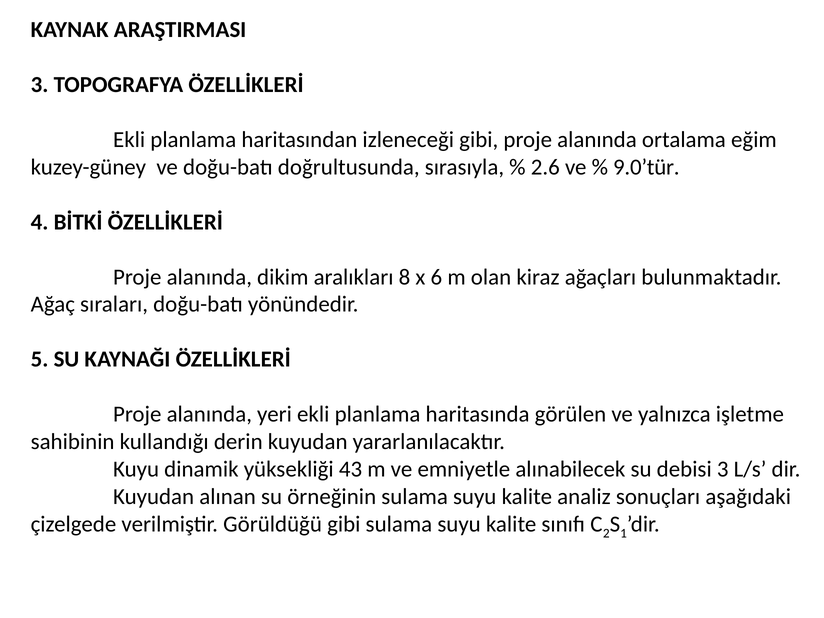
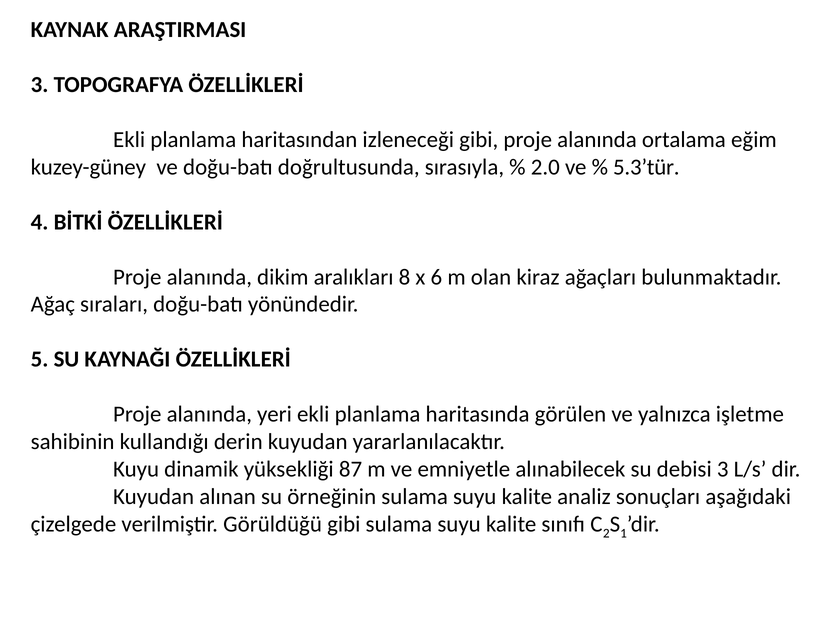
2.6: 2.6 -> 2.0
9.0’tür: 9.0’tür -> 5.3’tür
43: 43 -> 87
